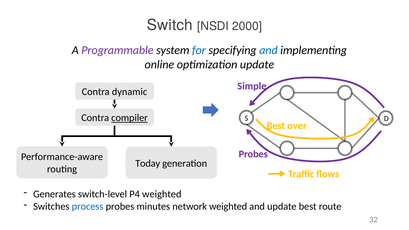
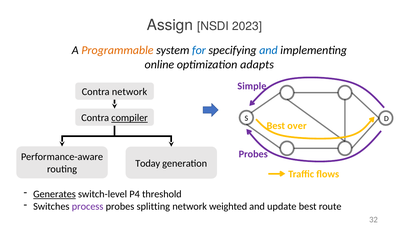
Switch: Switch -> Assign
2000: 2000 -> 2023
Programmable colour: purple -> orange
optimization update: update -> adapts
Contra dynamic: dynamic -> network
Generates underline: none -> present
P4 weighted: weighted -> threshold
process colour: blue -> purple
minutes: minutes -> splitting
